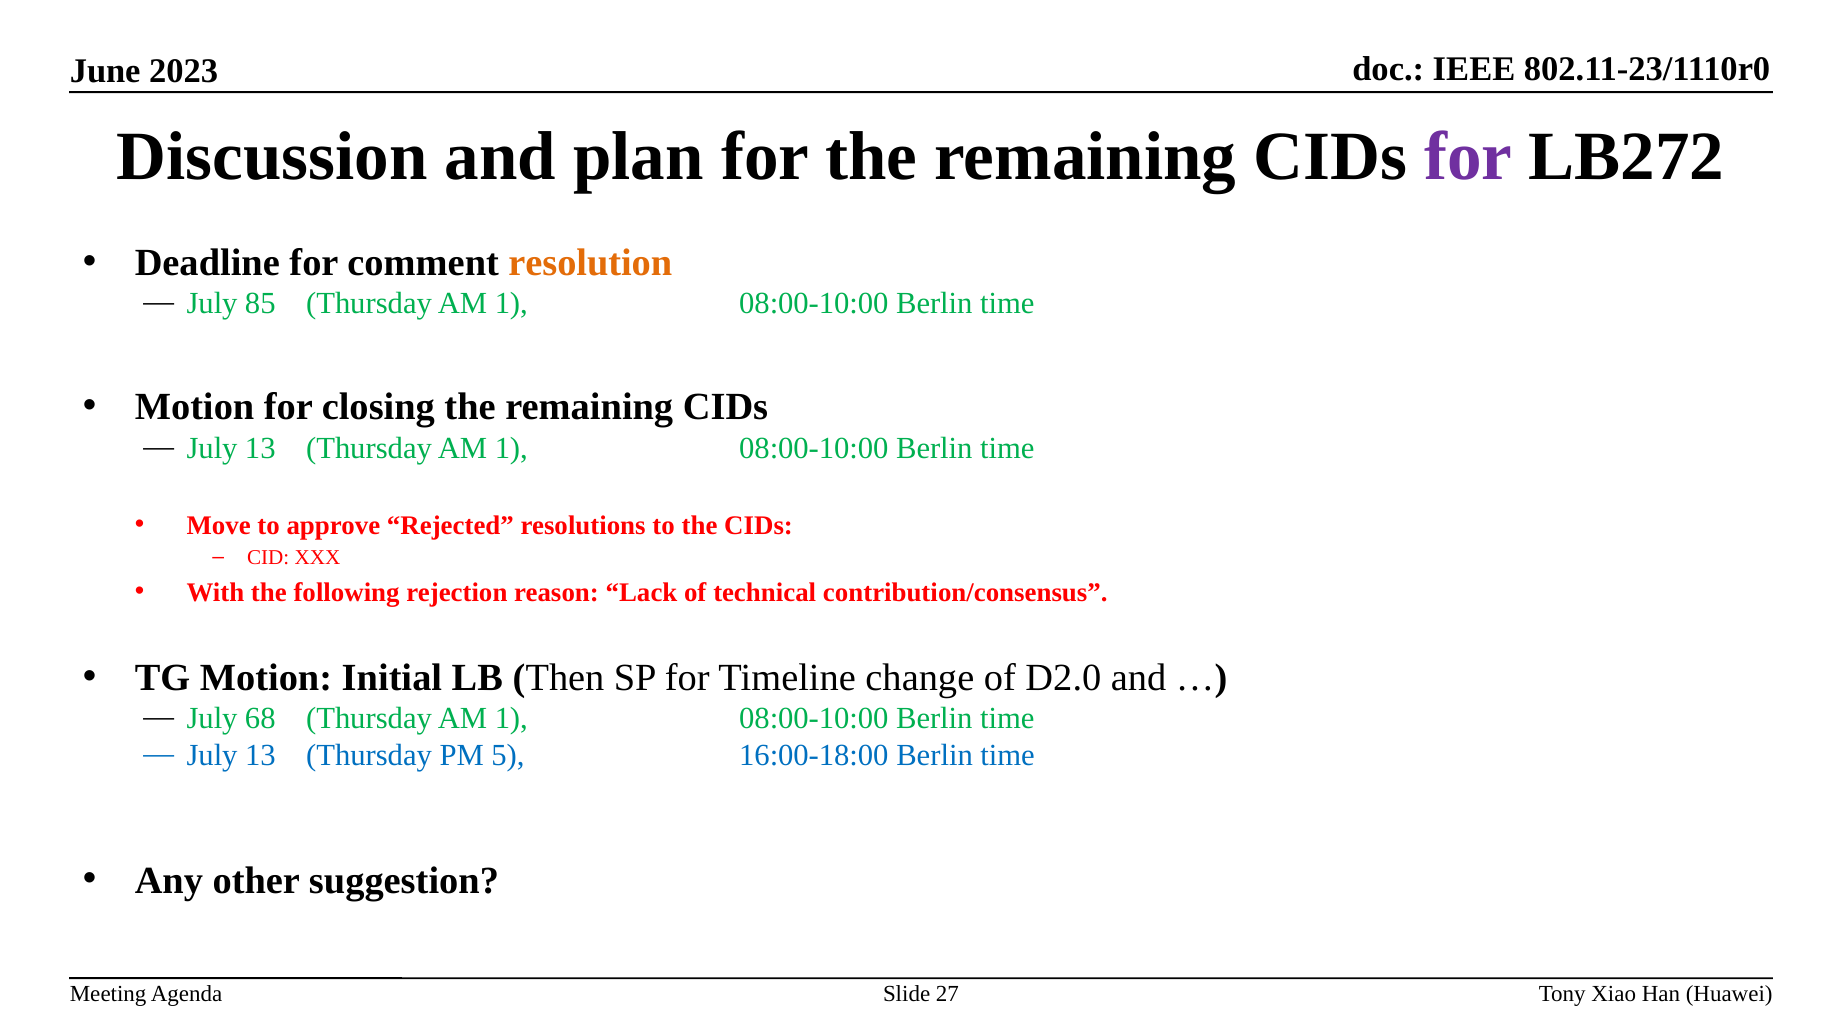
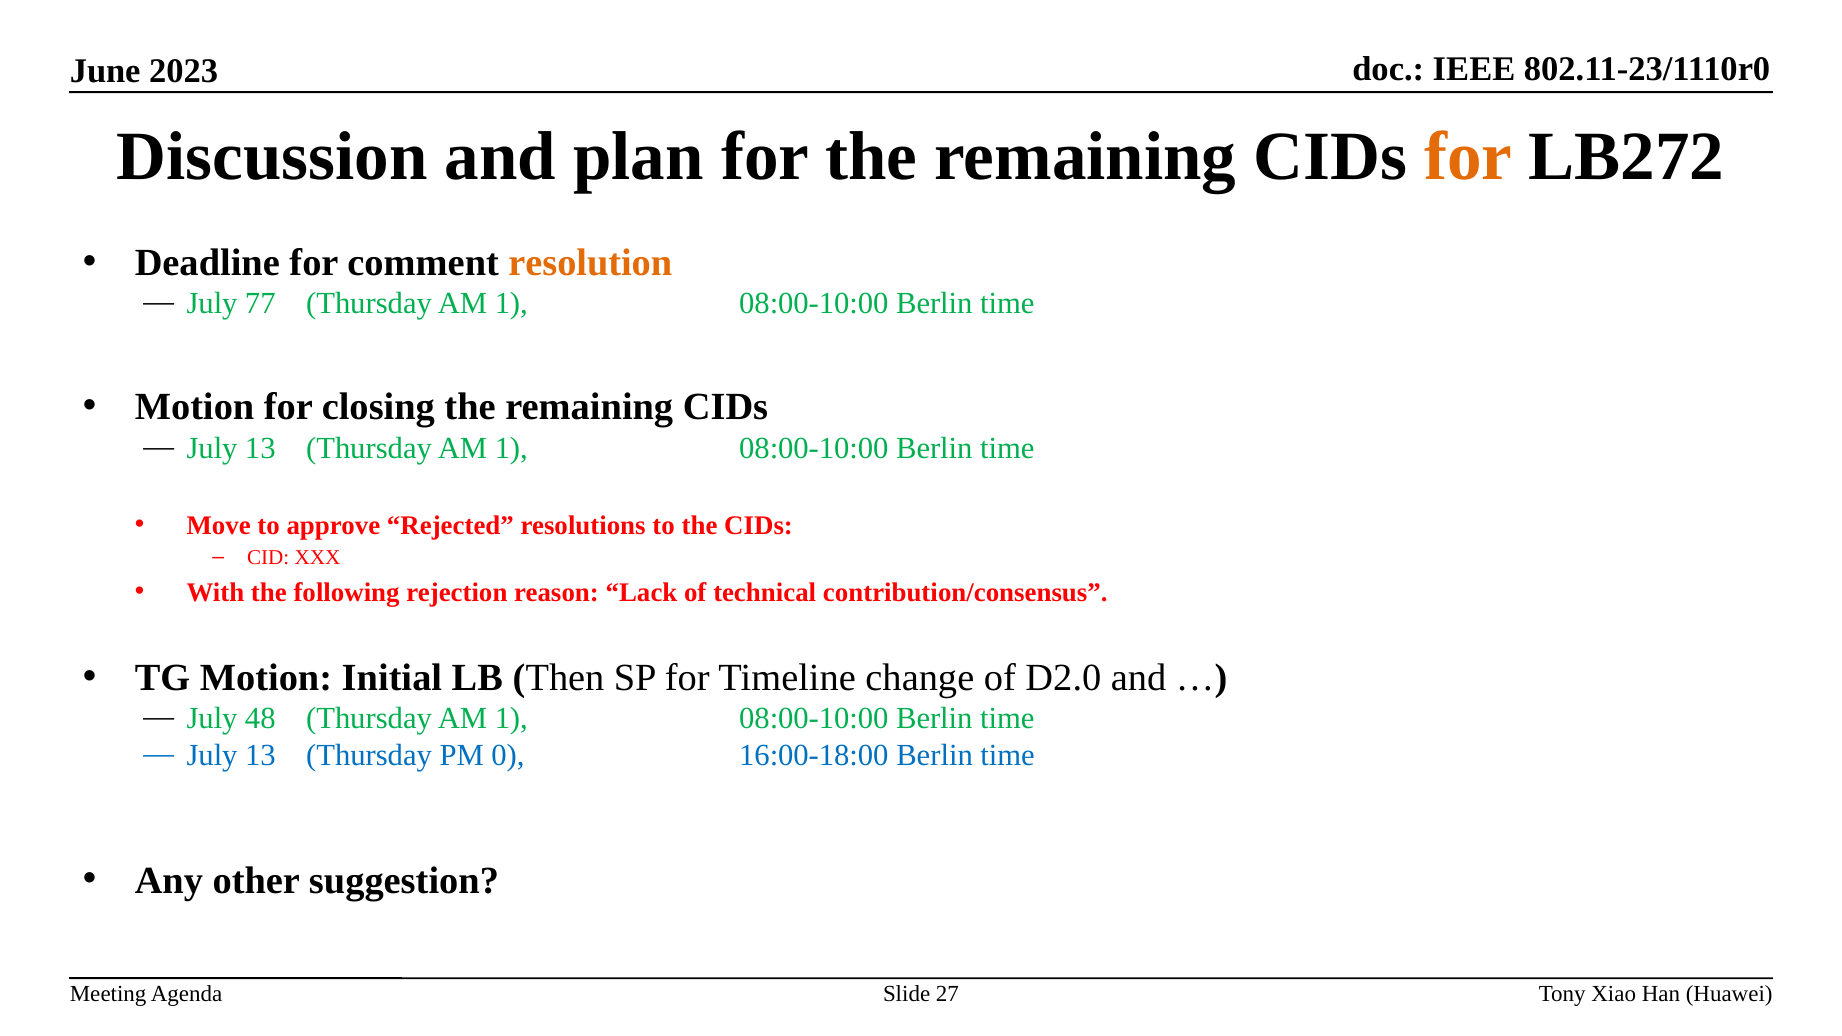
for at (1468, 157) colour: purple -> orange
85: 85 -> 77
68: 68 -> 48
5: 5 -> 0
